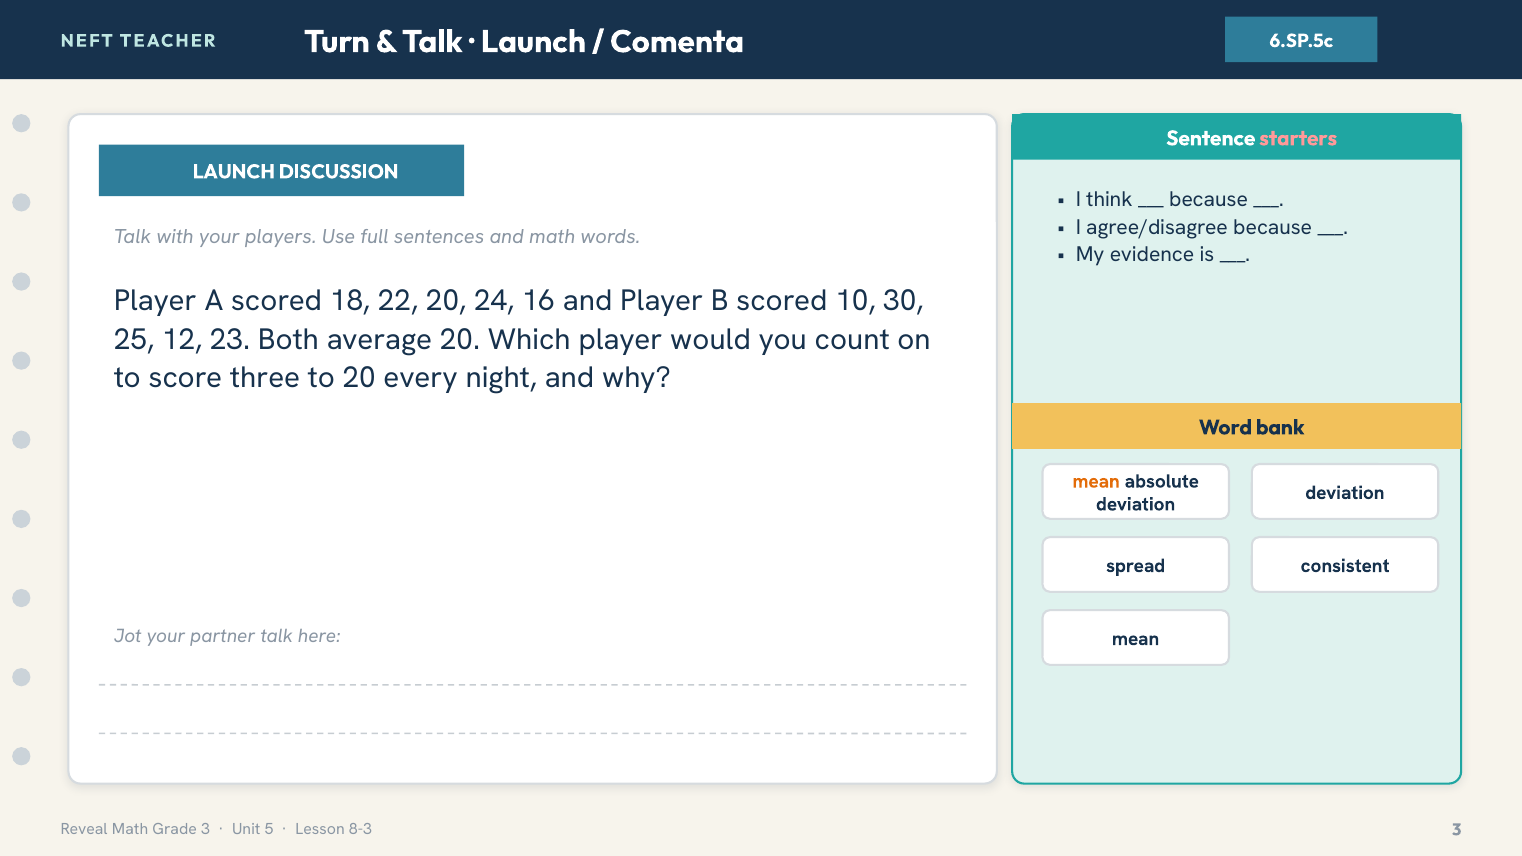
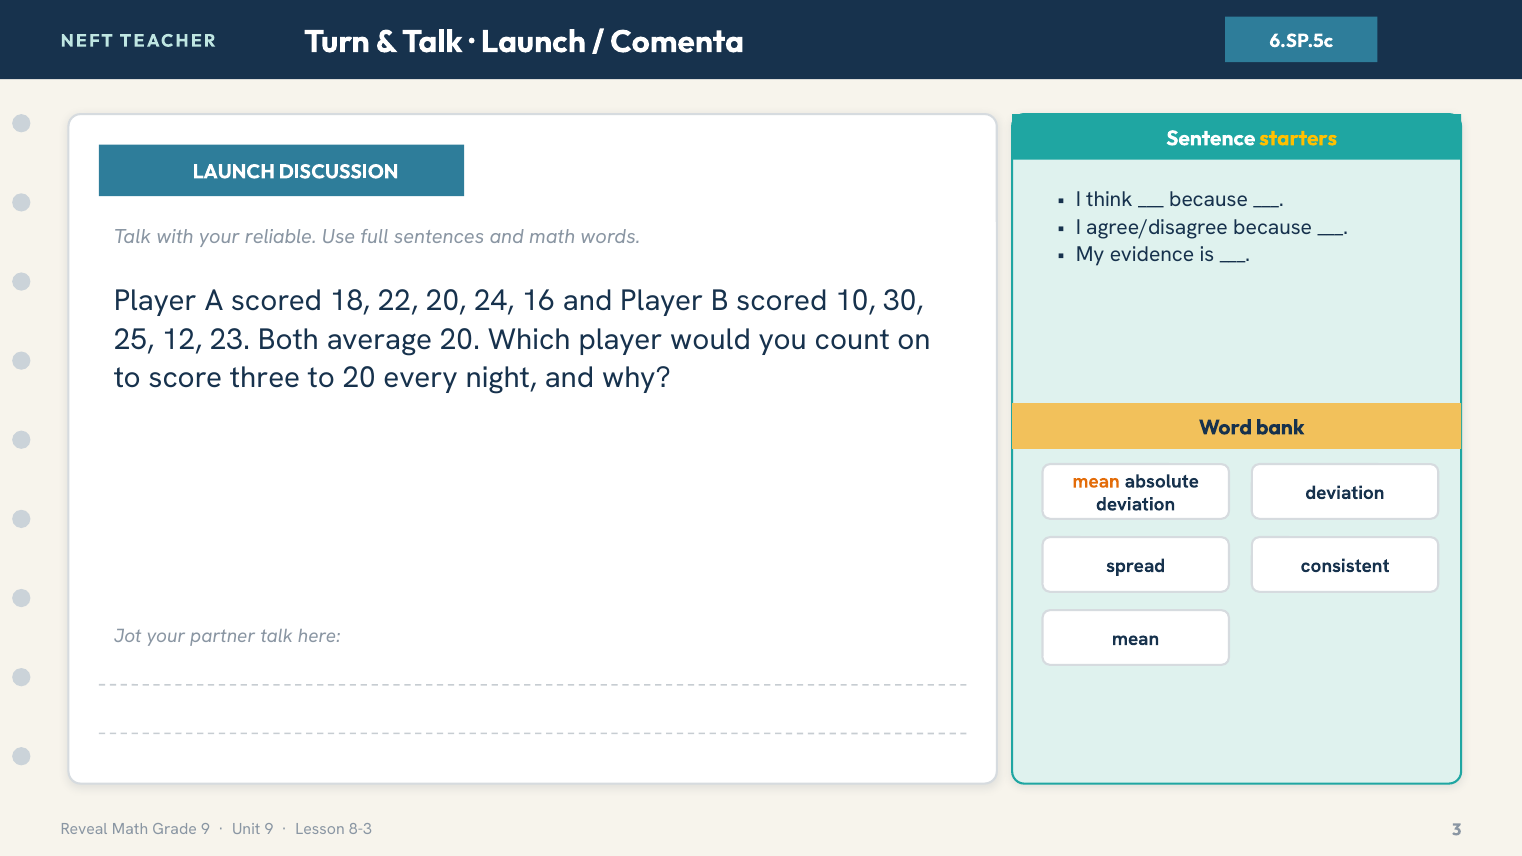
starters colour: pink -> yellow
players: players -> reliable
Grade 3: 3 -> 9
Unit 5: 5 -> 9
